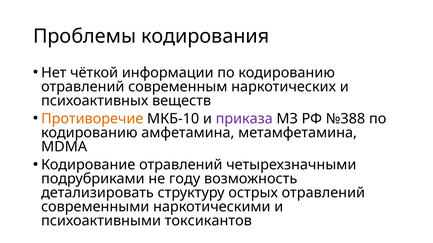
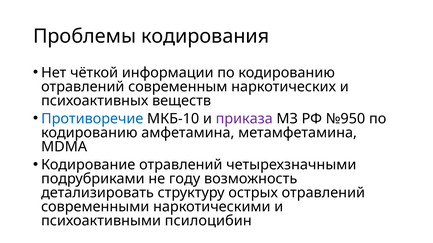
Противоречие colour: orange -> blue
№388: №388 -> №950
токсикантов: токсикантов -> псилоцибин
